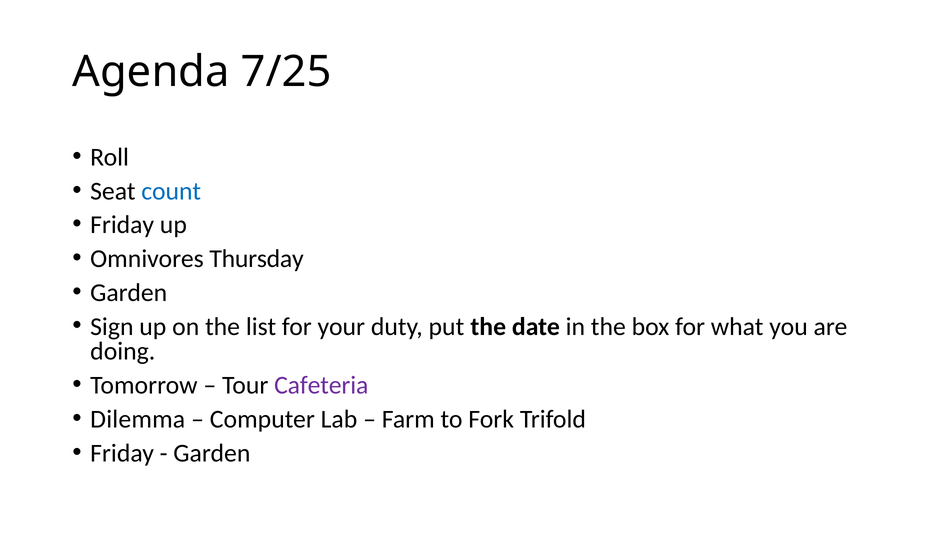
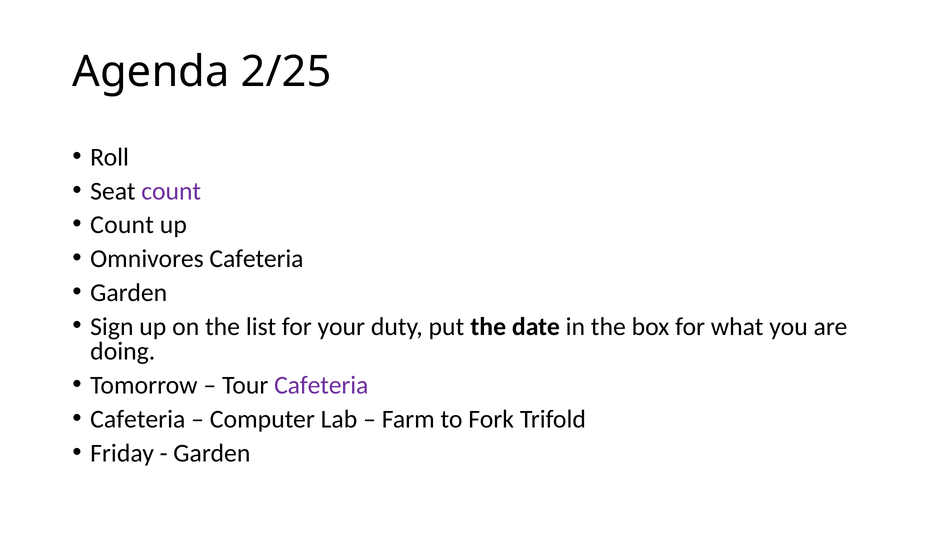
7/25: 7/25 -> 2/25
count at (171, 191) colour: blue -> purple
Friday at (122, 225): Friday -> Count
Omnivores Thursday: Thursday -> Cafeteria
Dilemma at (138, 420): Dilemma -> Cafeteria
